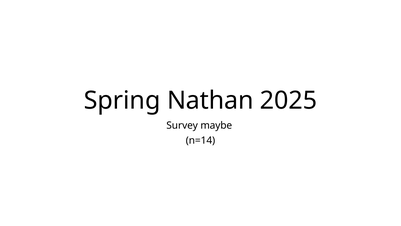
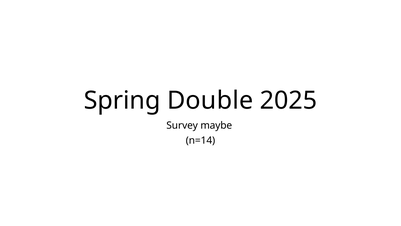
Nathan: Nathan -> Double
